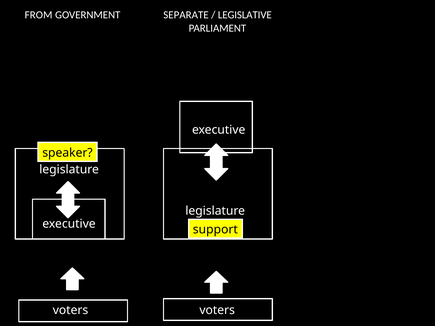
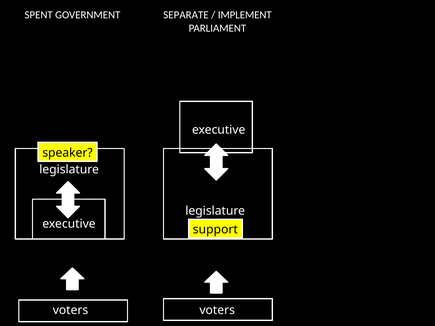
FROM: FROM -> SPENT
LEGISLATIVE: LEGISLATIVE -> IMPLEMENT
